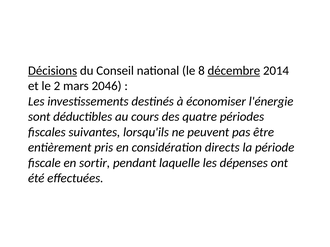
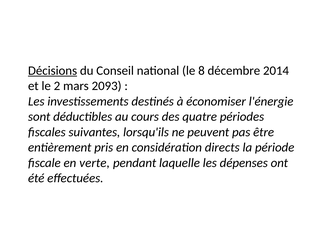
décembre underline: present -> none
2046: 2046 -> 2093
sortir: sortir -> verte
